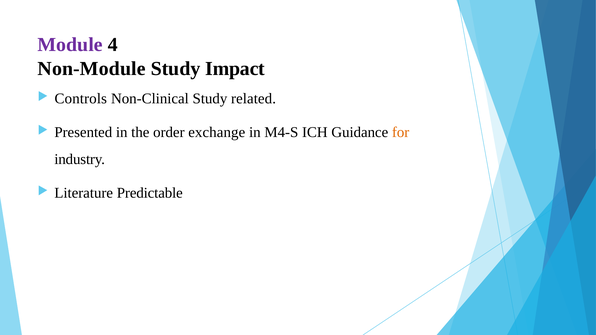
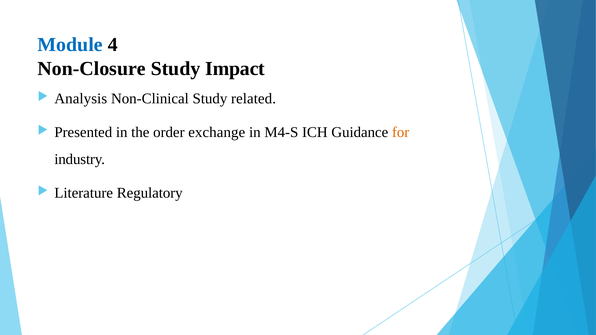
Module colour: purple -> blue
Non-Module: Non-Module -> Non-Closure
Controls: Controls -> Analysis
Predictable: Predictable -> Regulatory
